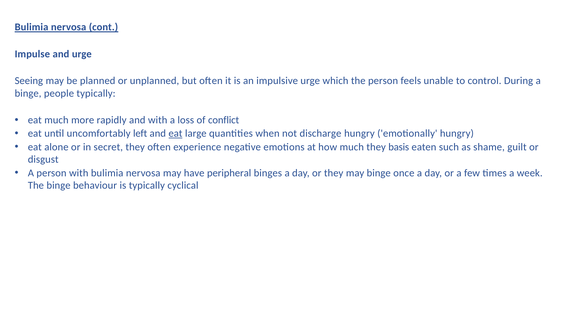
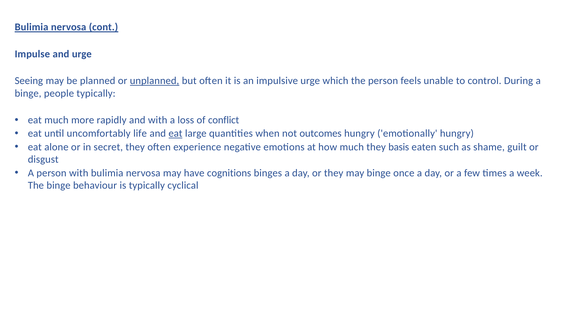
unplanned underline: none -> present
left: left -> life
discharge: discharge -> outcomes
peripheral: peripheral -> cognitions
